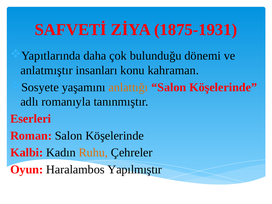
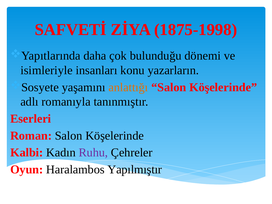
1875-1931: 1875-1931 -> 1875-1998
anlatmıştır: anlatmıştır -> isimleriyle
kahraman: kahraman -> yazarların
Ruhu colour: orange -> purple
